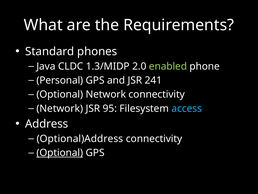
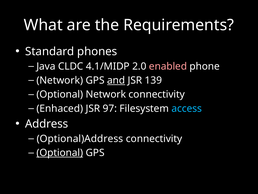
1.3/MIDP: 1.3/MIDP -> 4.1/MIDP
enabled colour: light green -> pink
Personal at (60, 80): Personal -> Network
and underline: none -> present
241: 241 -> 139
Network at (60, 108): Network -> Enhaced
95: 95 -> 97
